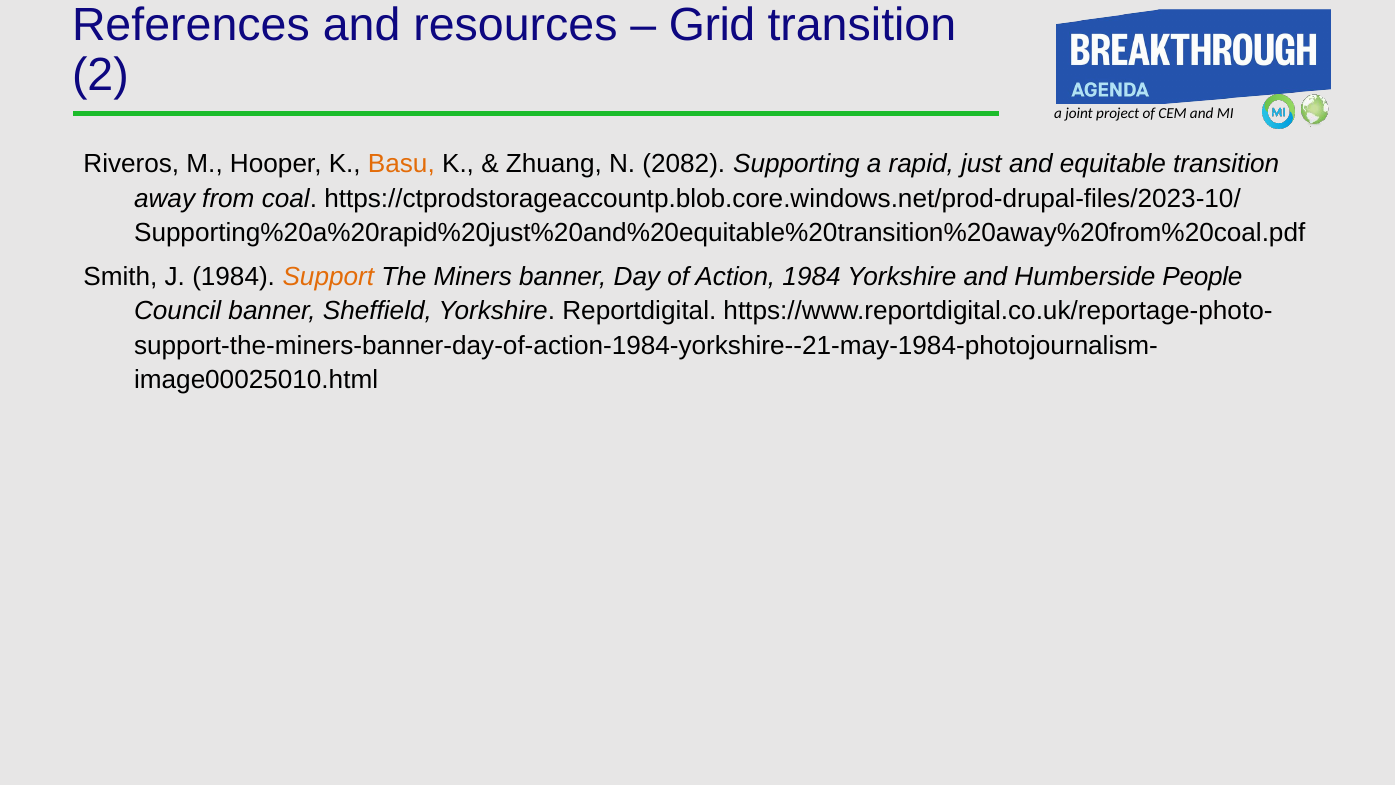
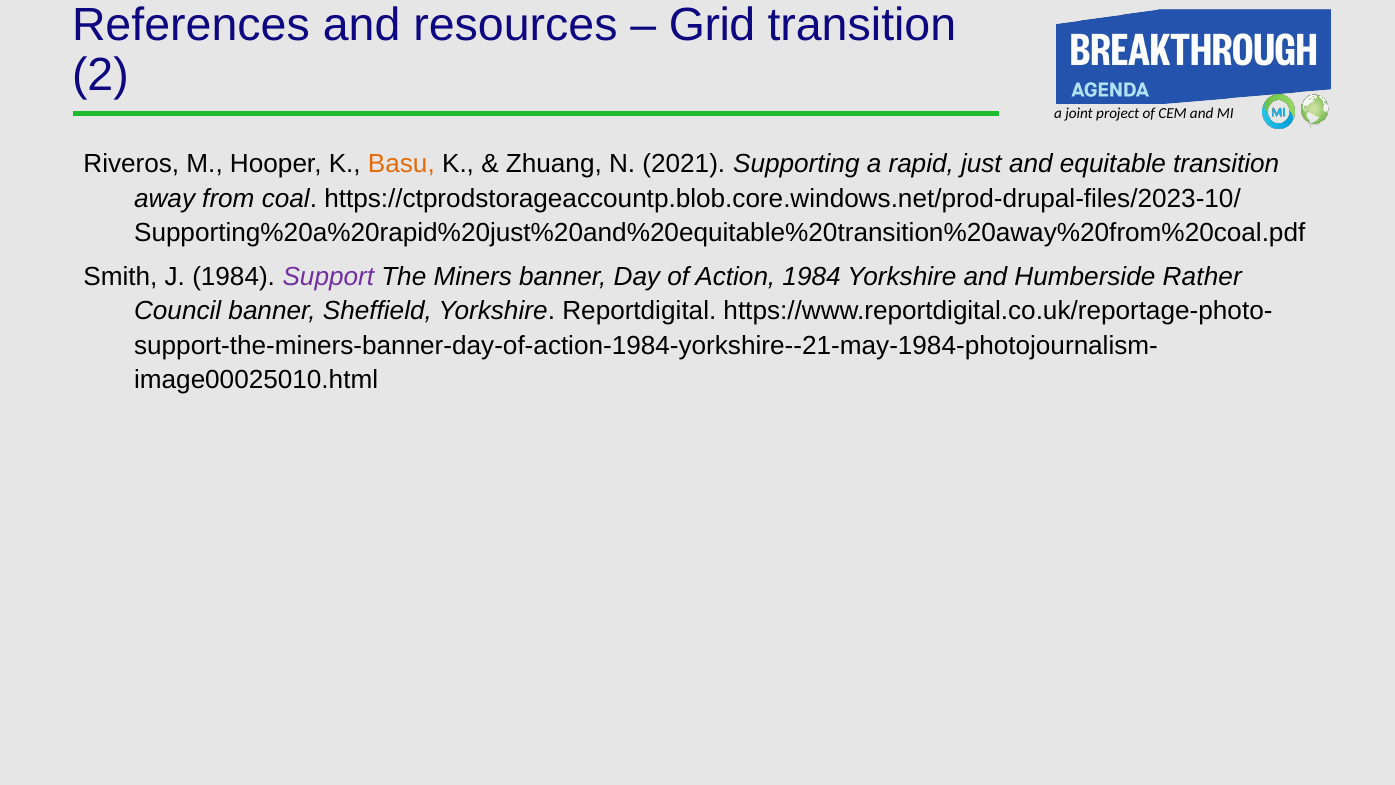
2082: 2082 -> 2021
Support colour: orange -> purple
People: People -> Rather
